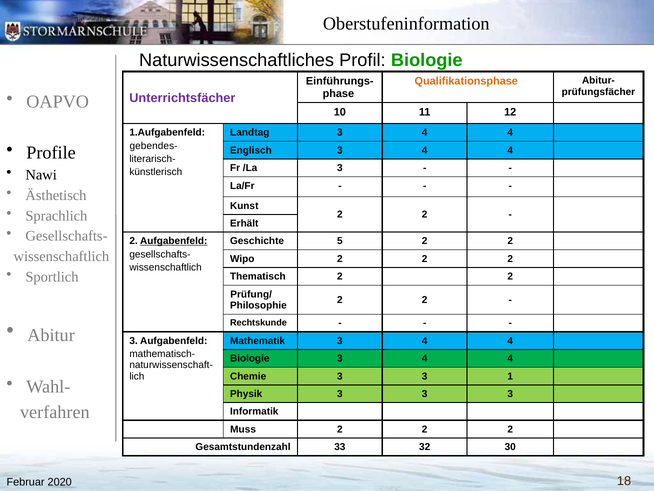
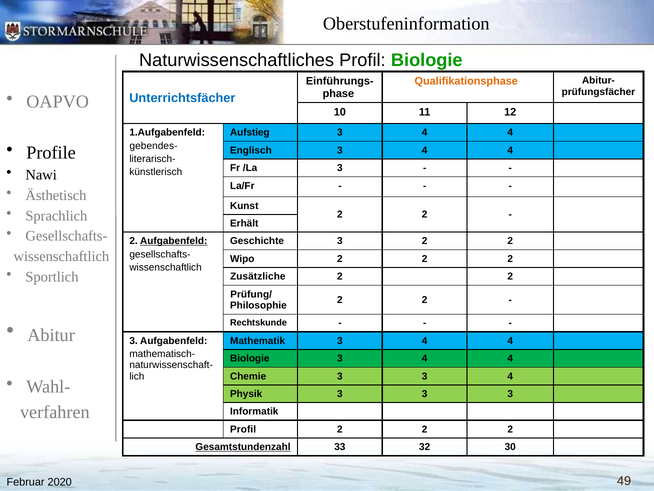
Unterrichtsfächer colour: purple -> blue
Landtag: Landtag -> Aufstieg
Geschichte 5: 5 -> 3
Thematisch: Thematisch -> Zusätzliche
3 3 1: 1 -> 4
Muss at (243, 429): Muss -> Profil
Gesamtstundenzahl underline: none -> present
18: 18 -> 49
